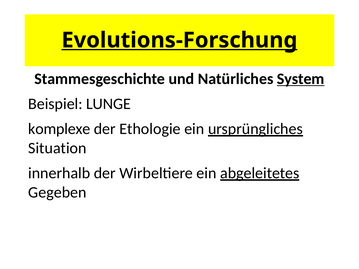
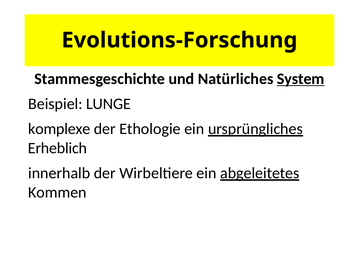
Evolutions-Forschung underline: present -> none
Situation: Situation -> Erheblich
Gegeben: Gegeben -> Kommen
